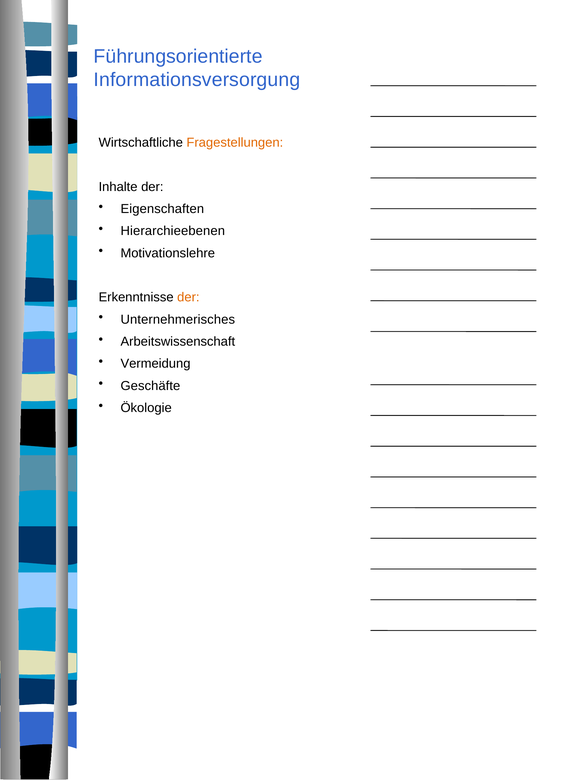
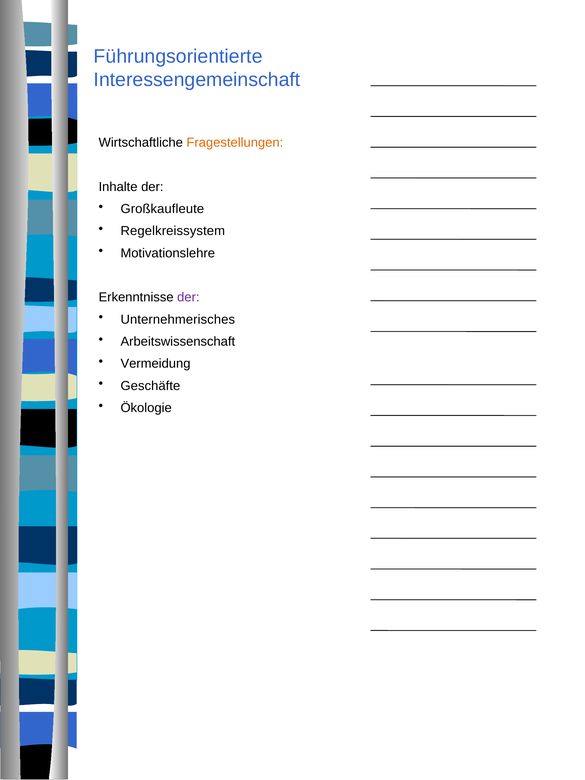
Informationsversorgung: Informationsversorgung -> Interessengemeinschaft
Eigenschaften: Eigenschaften -> Großkaufleute
Hierarchieebenen: Hierarchieebenen -> Regelkreissystem
der at (188, 297) colour: orange -> purple
